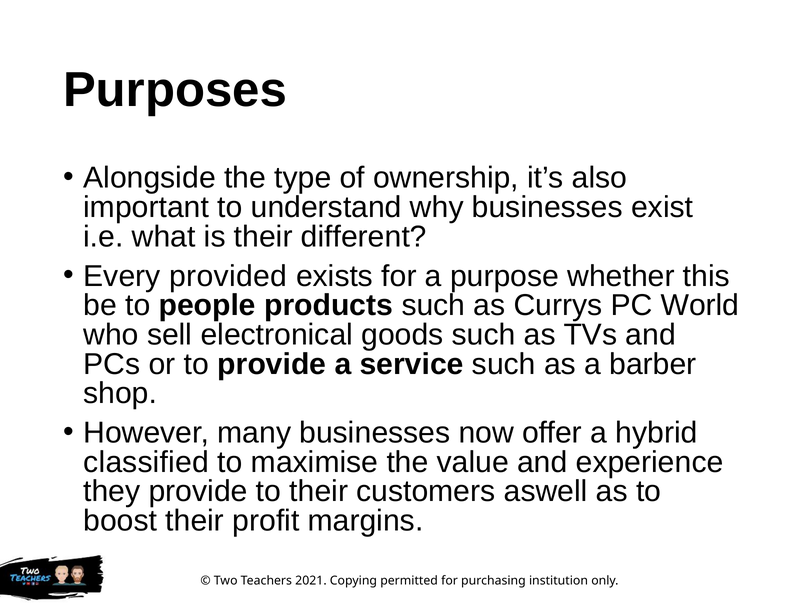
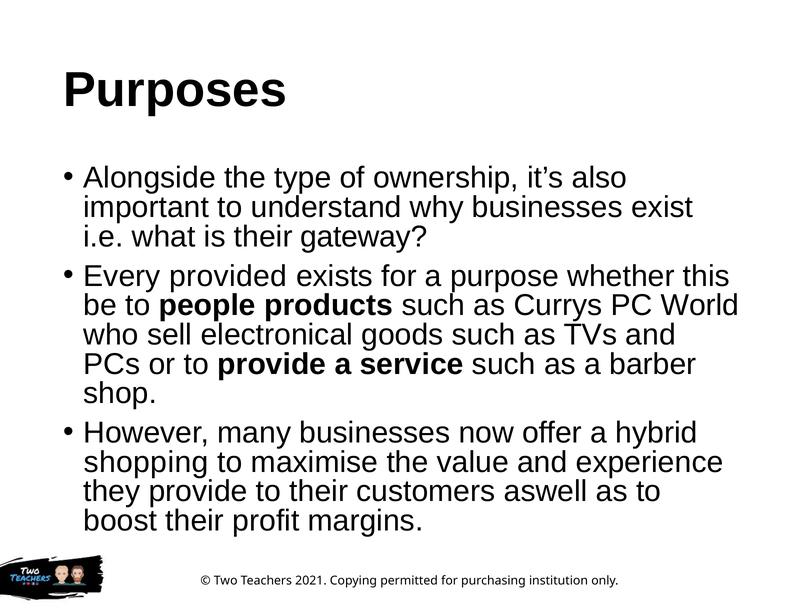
different: different -> gateway
classified: classified -> shopping
